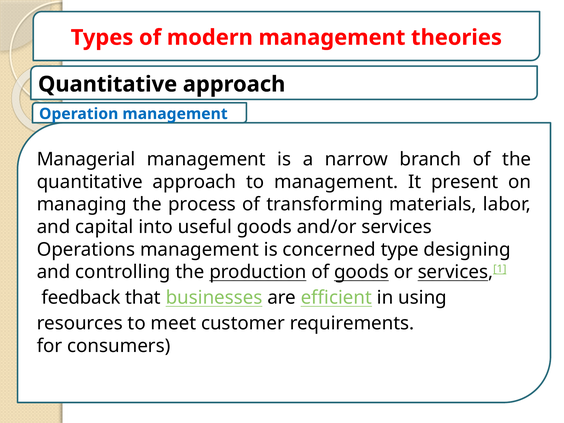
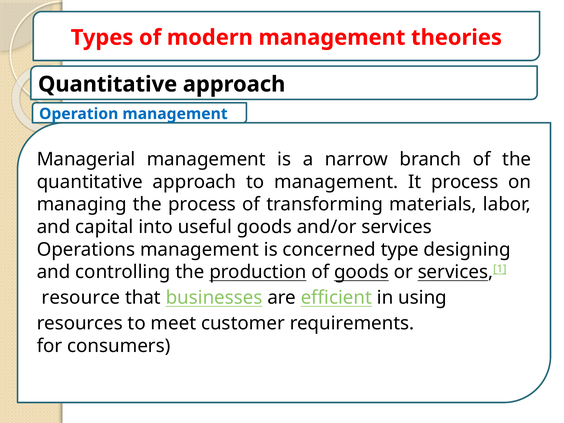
It present: present -> process
feedback: feedback -> resource
